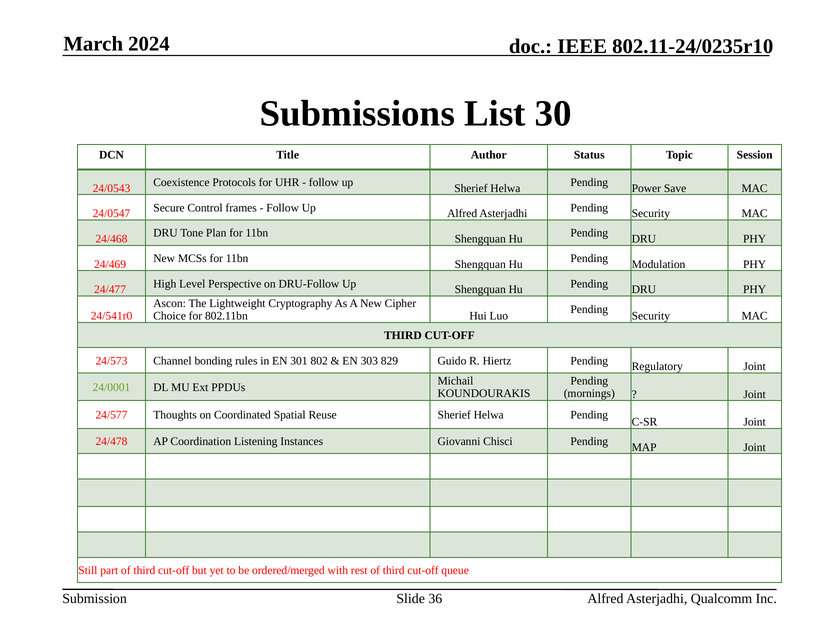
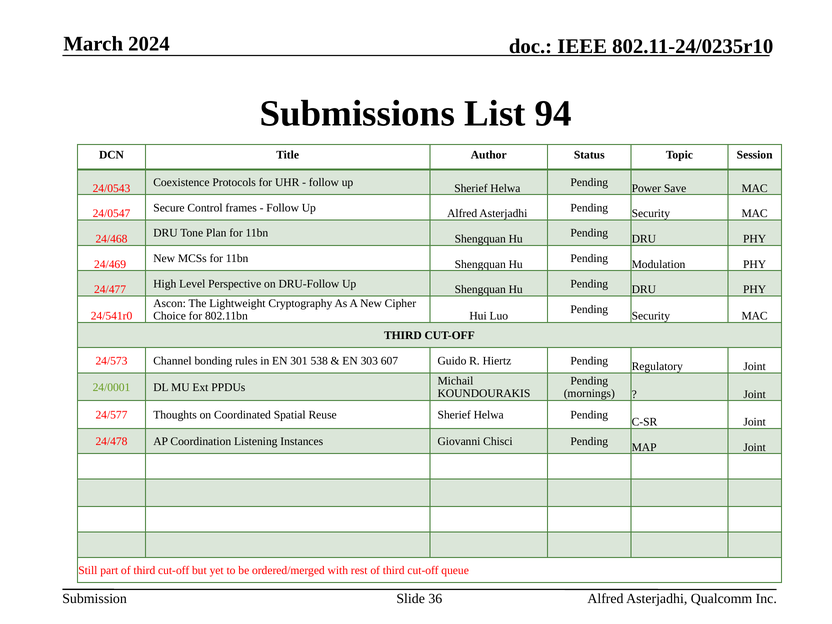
30: 30 -> 94
802: 802 -> 538
829: 829 -> 607
